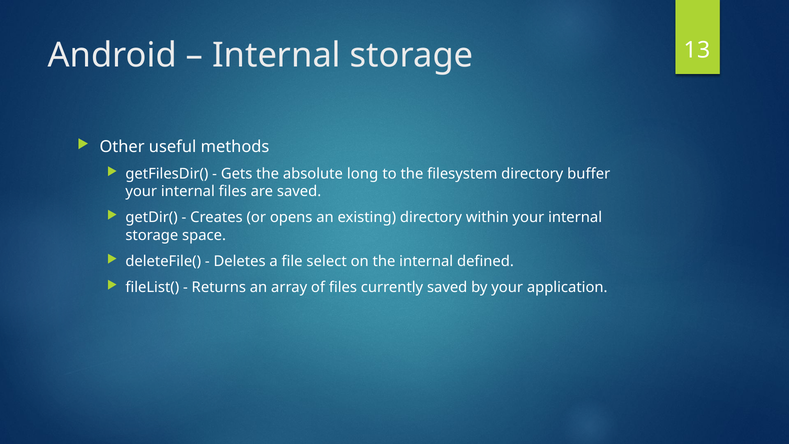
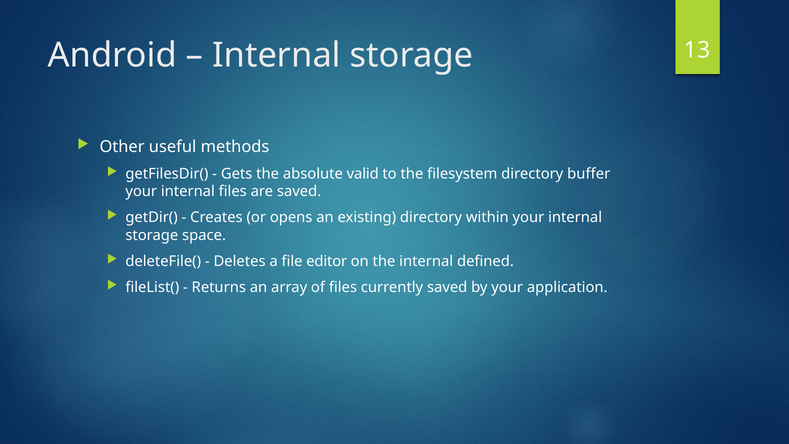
long: long -> valid
select: select -> editor
